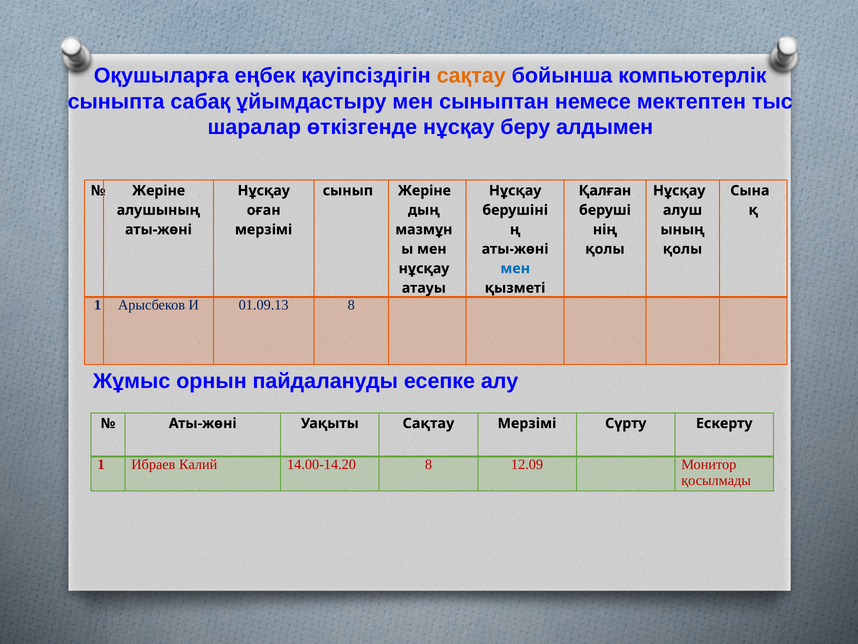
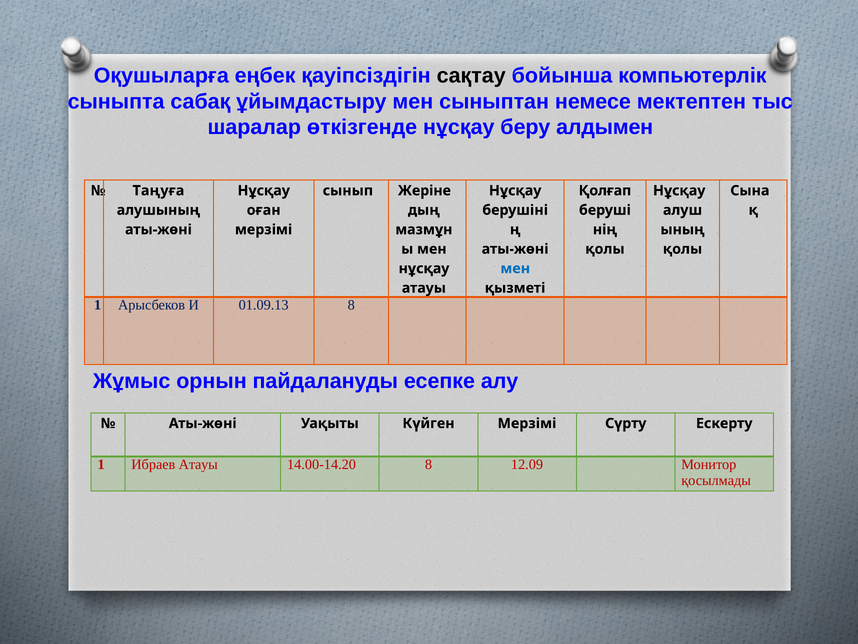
сақтау at (471, 76) colour: orange -> black
Жеріне at (159, 190): Жеріне -> Таңуға
Қалған: Қалған -> Қолғап
Уақыты Сақтау: Сақтау -> Күйген
Ибраев Калий: Калий -> Атауы
